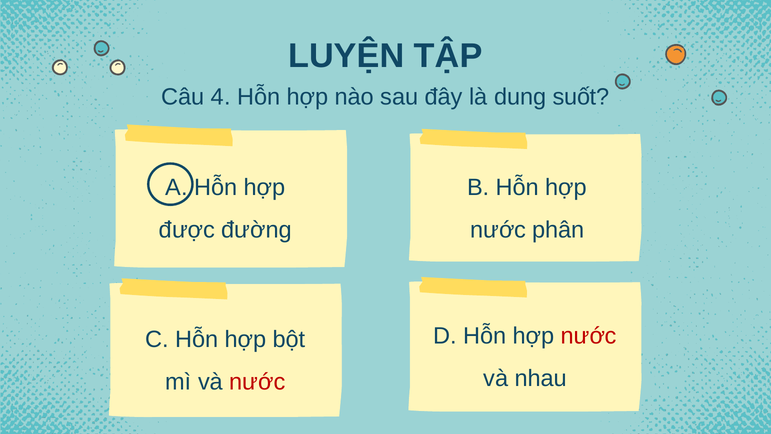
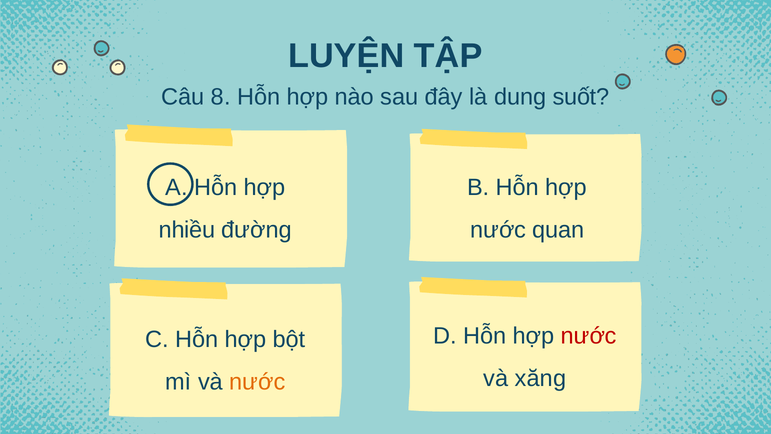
4: 4 -> 8
được: được -> nhiều
phân: phân -> quan
nhau: nhau -> xăng
nước at (257, 382) colour: red -> orange
